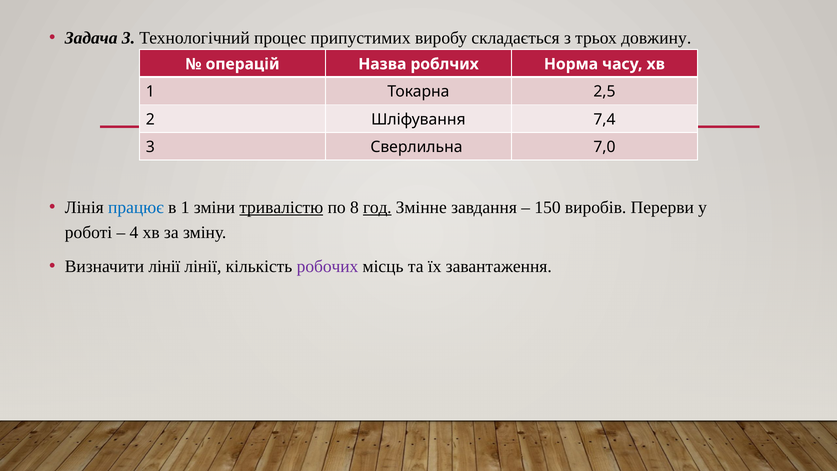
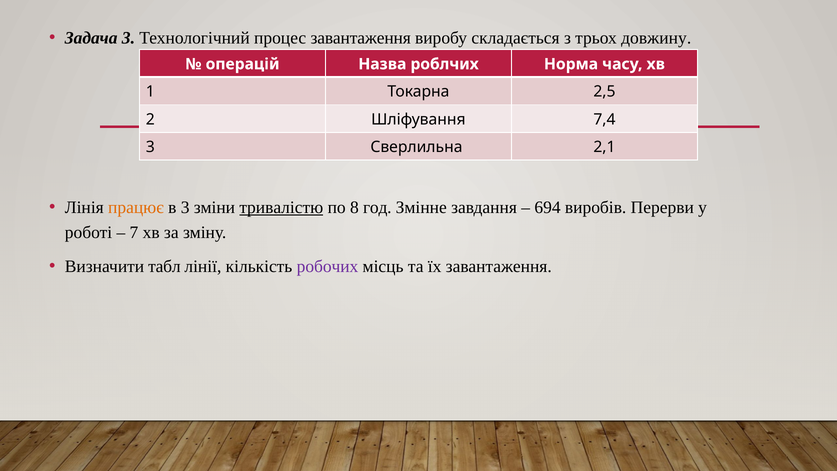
процес припустимих: припустимих -> завантаження
7,0: 7,0 -> 2,1
працює colour: blue -> orange
в 1: 1 -> 3
год underline: present -> none
150: 150 -> 694
4: 4 -> 7
Визначити лінії: лінії -> табл
